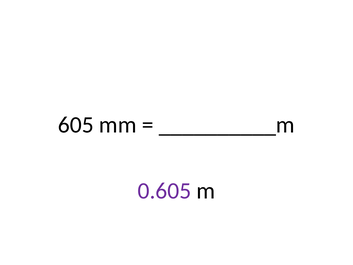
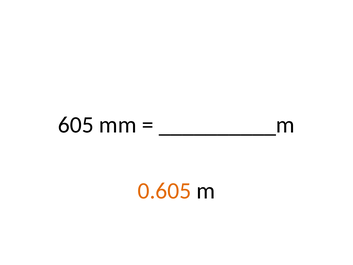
0.605 colour: purple -> orange
